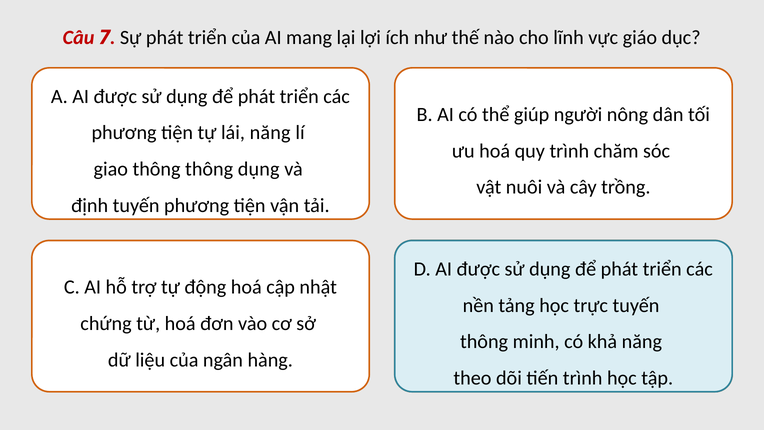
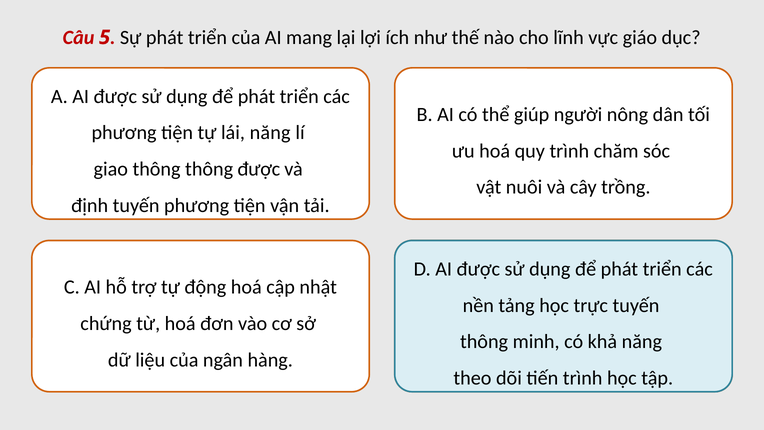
7: 7 -> 5
thông dụng: dụng -> được
